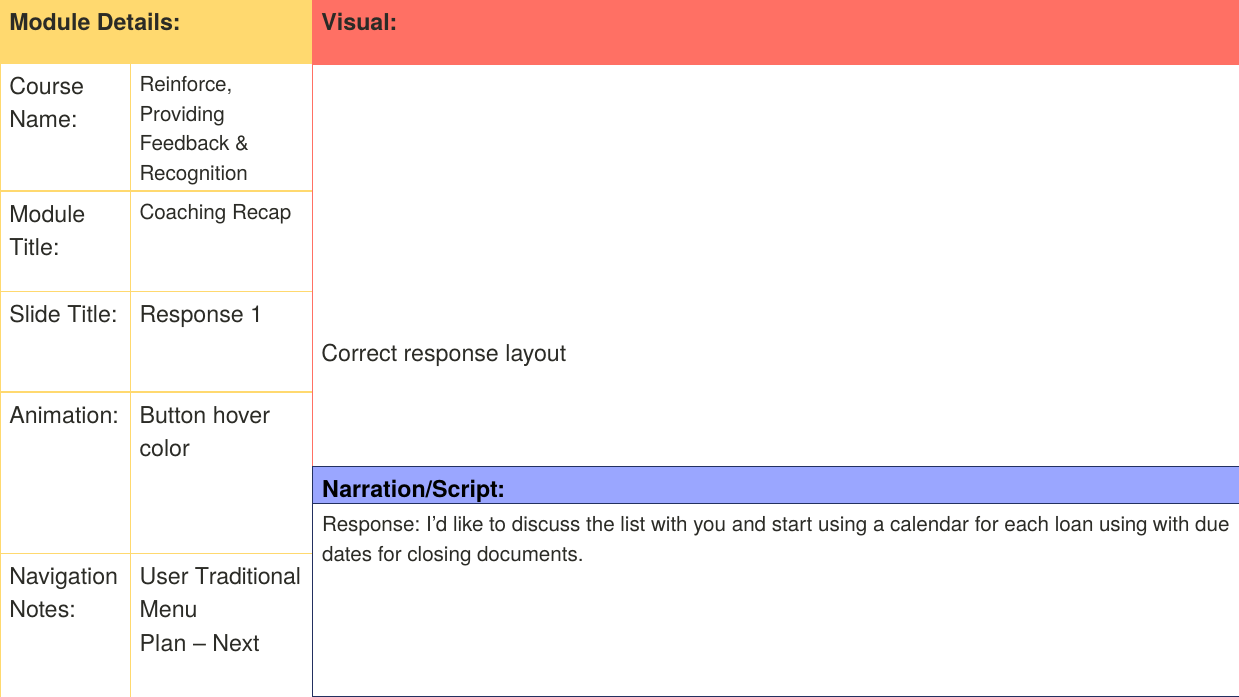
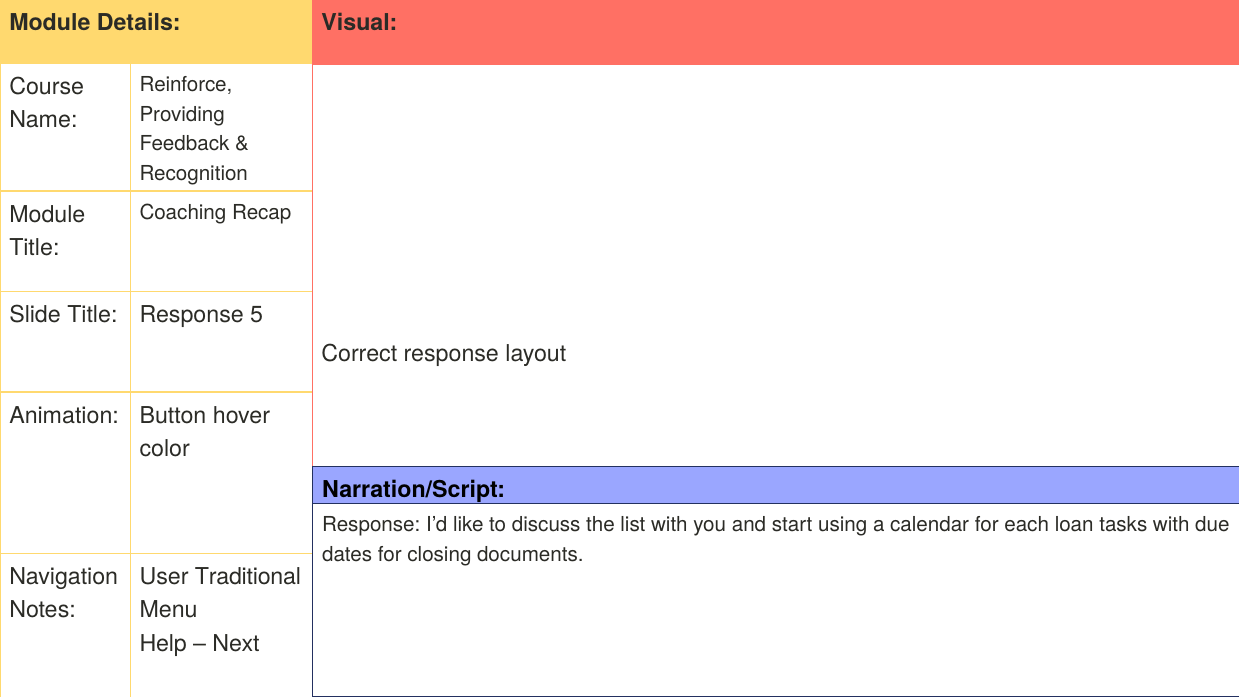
1: 1 -> 5
loan using: using -> tasks
Plan: Plan -> Help
